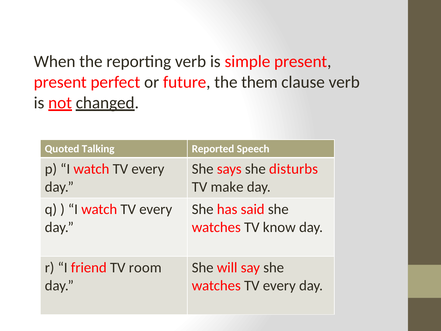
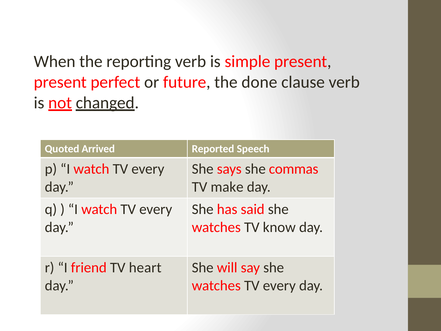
them: them -> done
Talking: Talking -> Arrived
disturbs: disturbs -> commas
room: room -> heart
